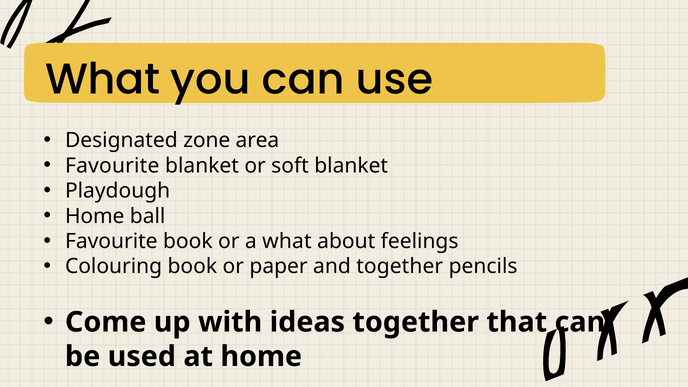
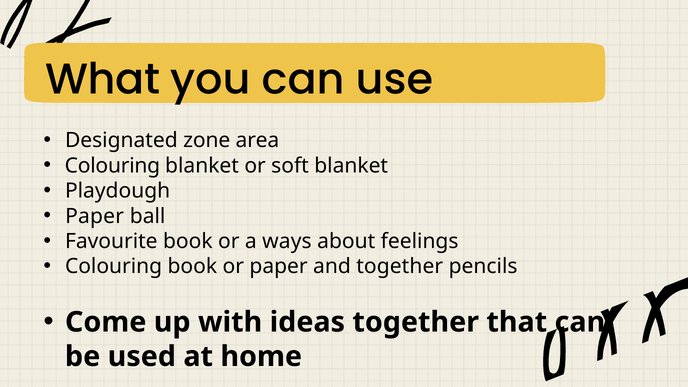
Favourite at (112, 166): Favourite -> Colouring
Home at (95, 216): Home -> Paper
a what: what -> ways
